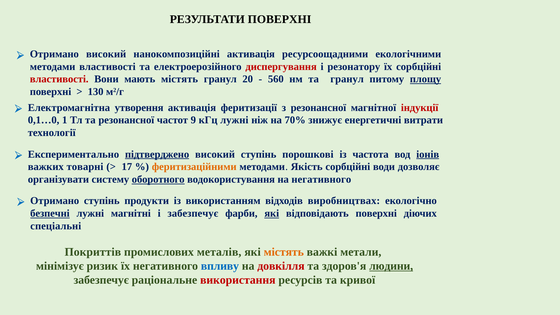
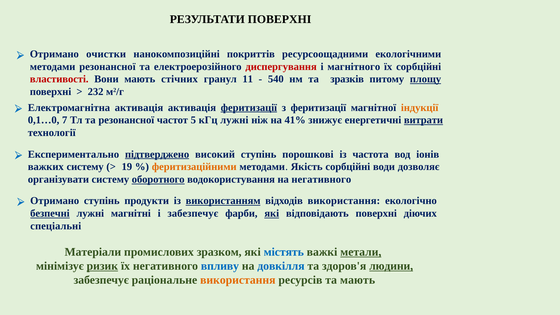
Отримано високий: високий -> очистки
нанокомпозиційні активація: активація -> покриттів
методами властивості: властивості -> резонансної
резонатору: резонатору -> магнітного
мають містять: містять -> стічних
20: 20 -> 11
560: 560 -> 540
та гранул: гранул -> зразків
130: 130 -> 232
Електромагнітна утворення: утворення -> активація
феритизації at (249, 108) underline: none -> present
з резонансної: резонансної -> феритизації
індукції colour: red -> orange
1: 1 -> 7
9: 9 -> 5
70%: 70% -> 41%
витрати underline: none -> present
іонів underline: present -> none
важких товарні: товарні -> систему
17: 17 -> 19
використанням underline: none -> present
відходів виробництвах: виробництвах -> використання
Покриттів: Покриттів -> Матеріали
металів: металів -> зразком
містять at (284, 252) colour: orange -> blue
метали underline: none -> present
ризик underline: none -> present
довкілля colour: red -> blue
використання at (238, 280) colour: red -> orange
та кривої: кривої -> мають
